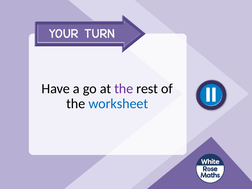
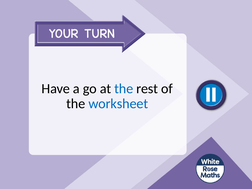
the at (124, 89) colour: purple -> blue
